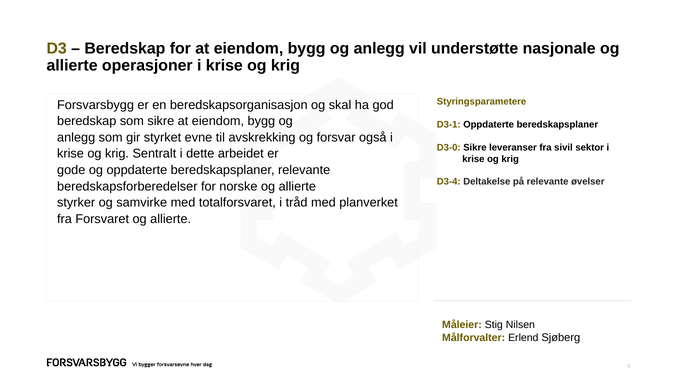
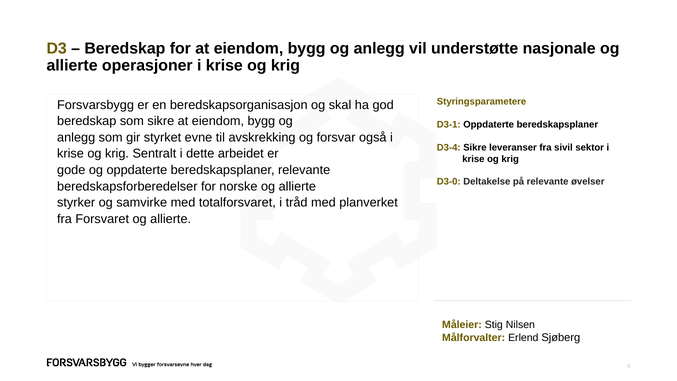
D3-0: D3-0 -> D3-4
D3-4: D3-4 -> D3-0
